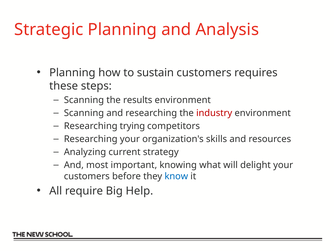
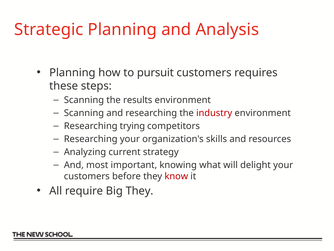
sustain: sustain -> pursuit
know colour: blue -> red
Big Help: Help -> They
